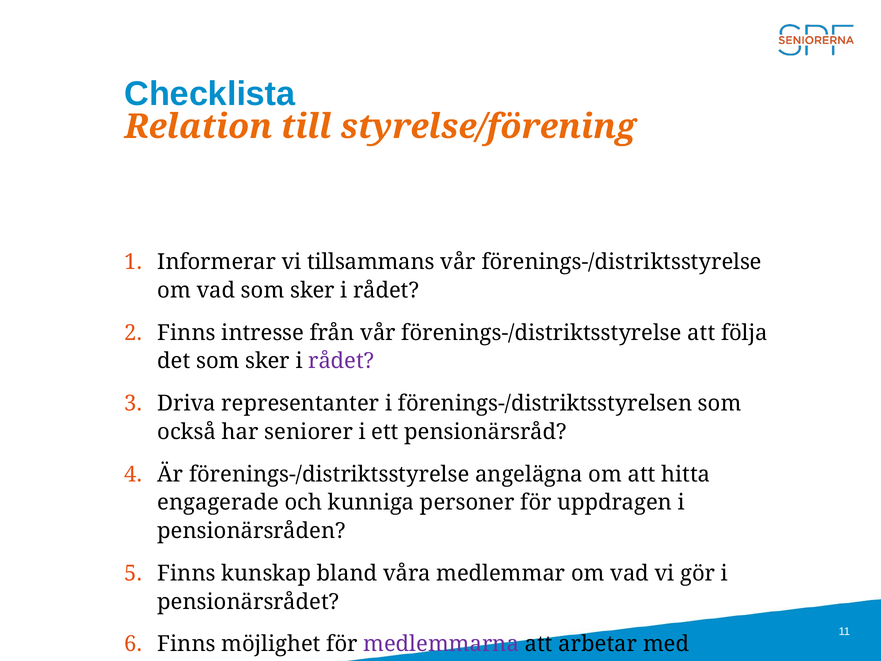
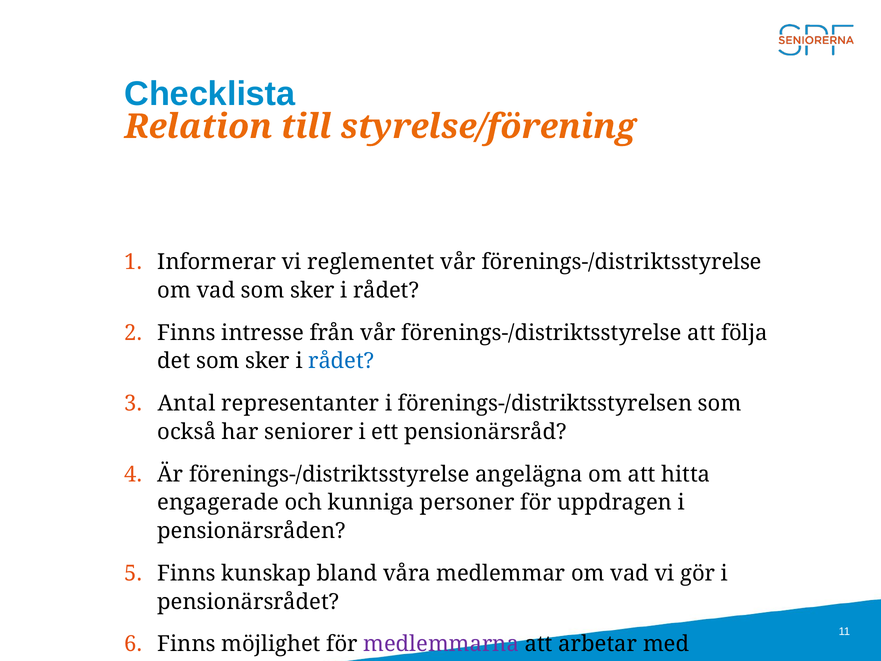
tillsammans: tillsammans -> reglementet
rådet at (341, 361) colour: purple -> blue
Driva: Driva -> Antal
